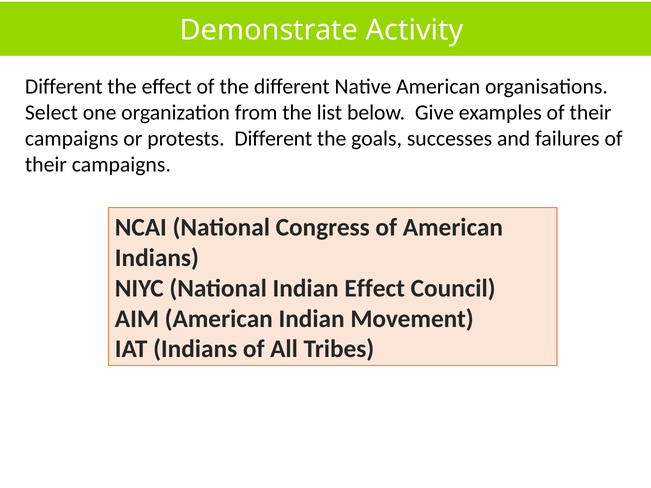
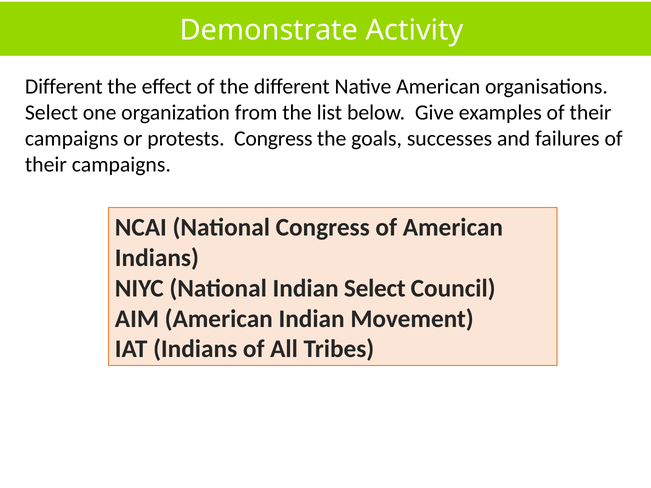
protests Different: Different -> Congress
Indian Effect: Effect -> Select
